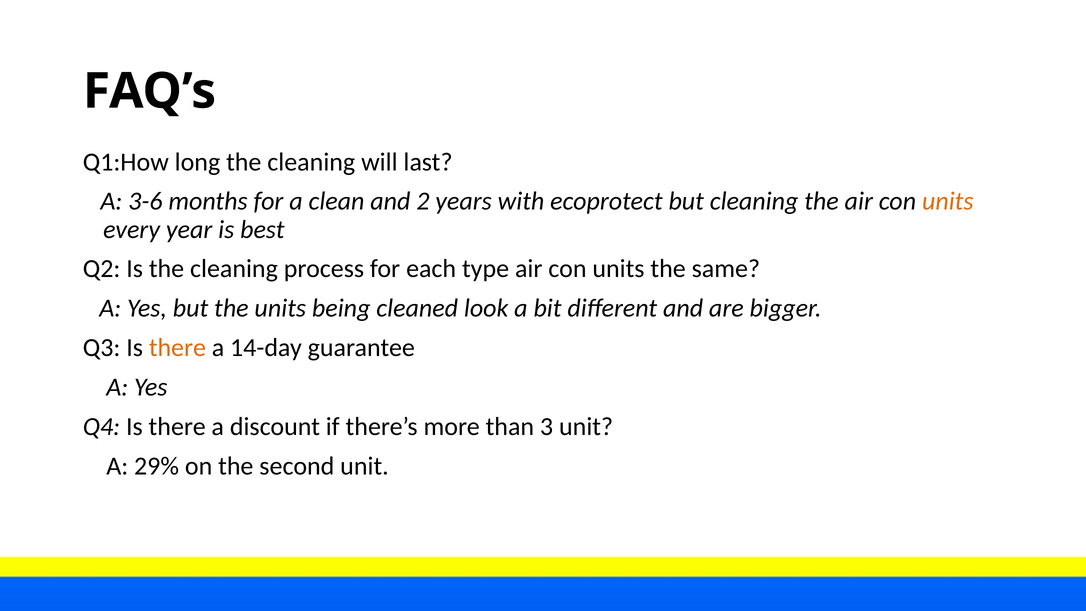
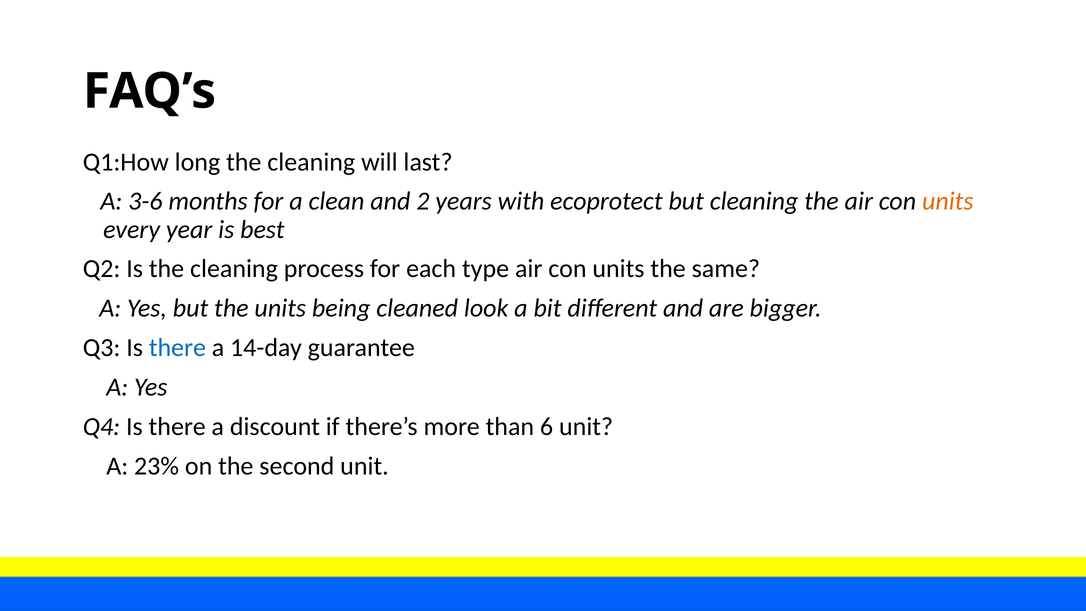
there at (177, 348) colour: orange -> blue
3: 3 -> 6
29%: 29% -> 23%
